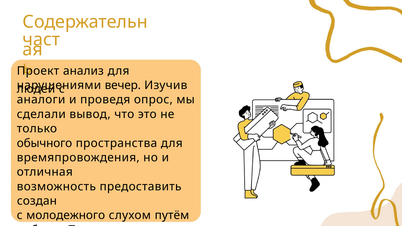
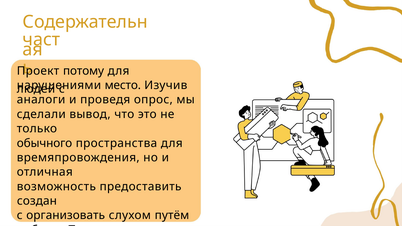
анализ: анализ -> потому
вечер: вечер -> место
молодежного: молодежного -> организовать
